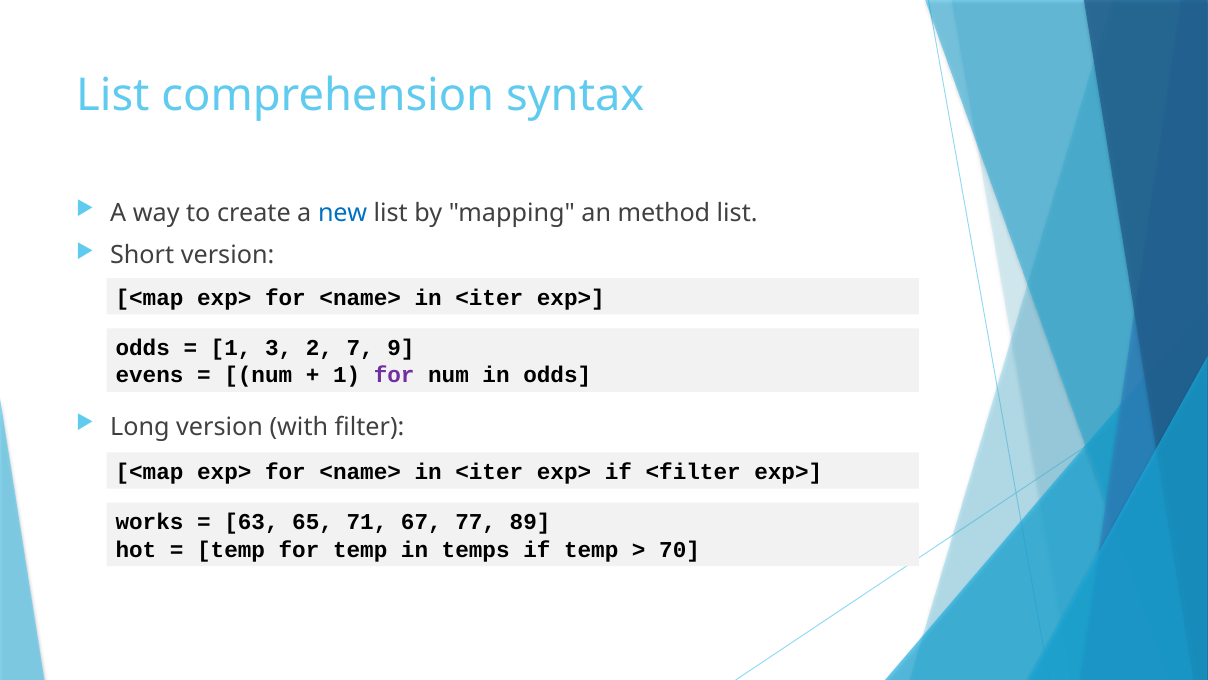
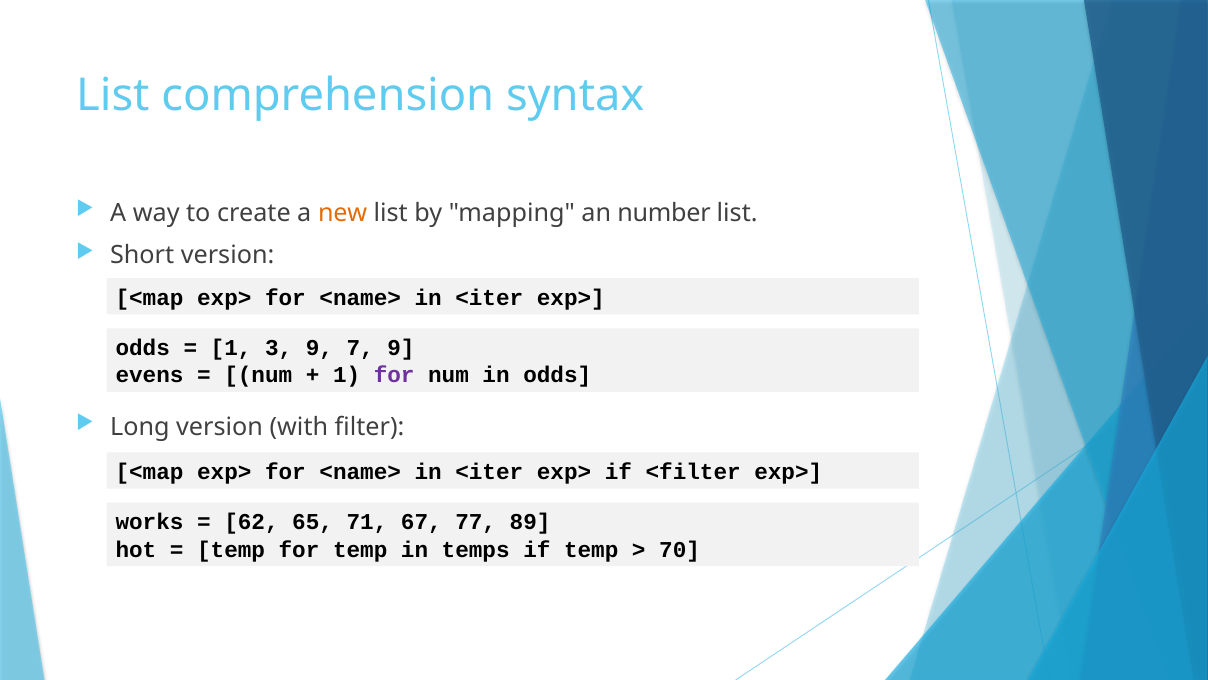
new colour: blue -> orange
method: method -> number
3 2: 2 -> 9
63: 63 -> 62
